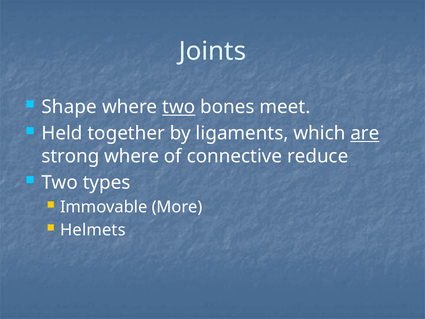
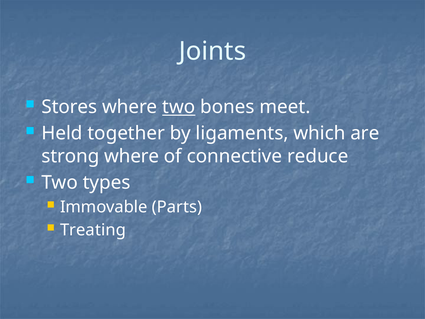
Shape: Shape -> Stores
are underline: present -> none
More: More -> Parts
Helmets: Helmets -> Treating
